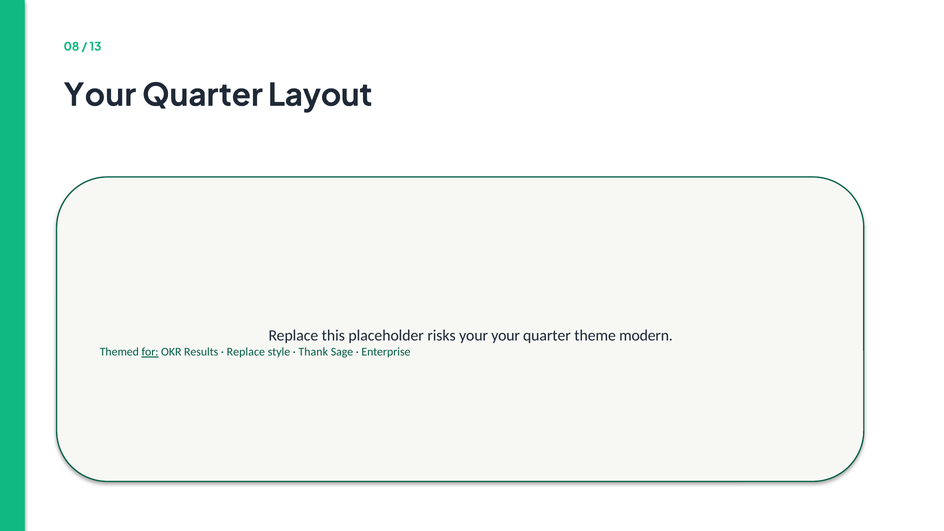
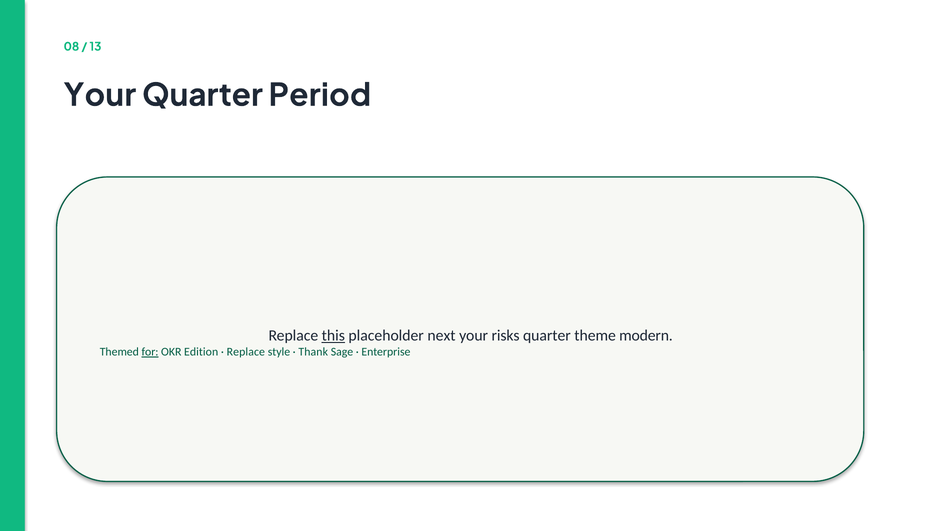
Layout: Layout -> Period
this underline: none -> present
risks: risks -> next
your your: your -> risks
Results: Results -> Edition
